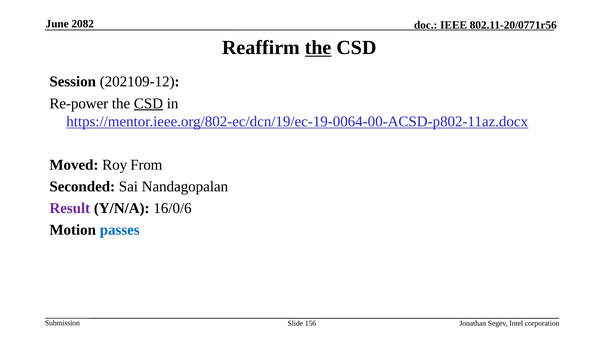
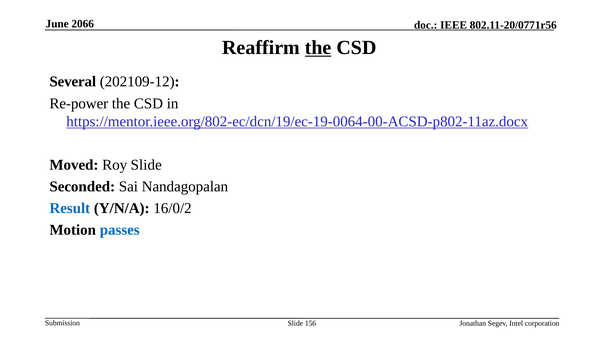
2082: 2082 -> 2066
Session: Session -> Several
CSD at (148, 103) underline: present -> none
Roy From: From -> Slide
Result colour: purple -> blue
16/0/6: 16/0/6 -> 16/0/2
